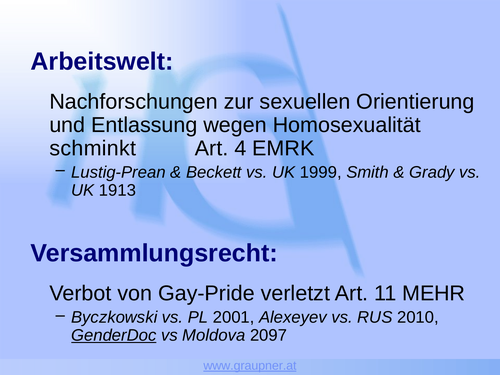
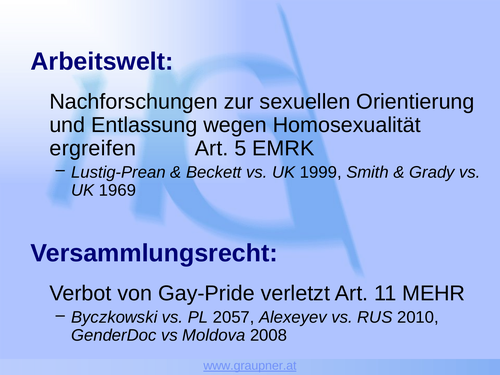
schminkt: schminkt -> ergreifen
4: 4 -> 5
1913: 1913 -> 1969
2001: 2001 -> 2057
GenderDoc underline: present -> none
2097: 2097 -> 2008
